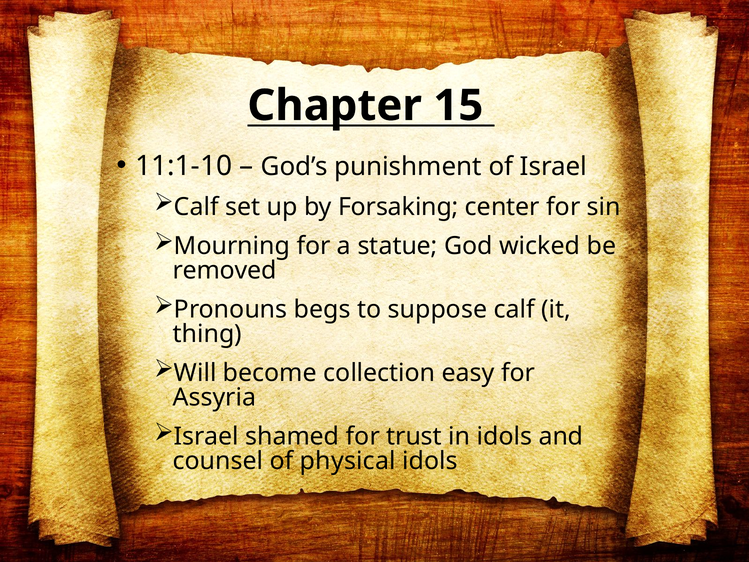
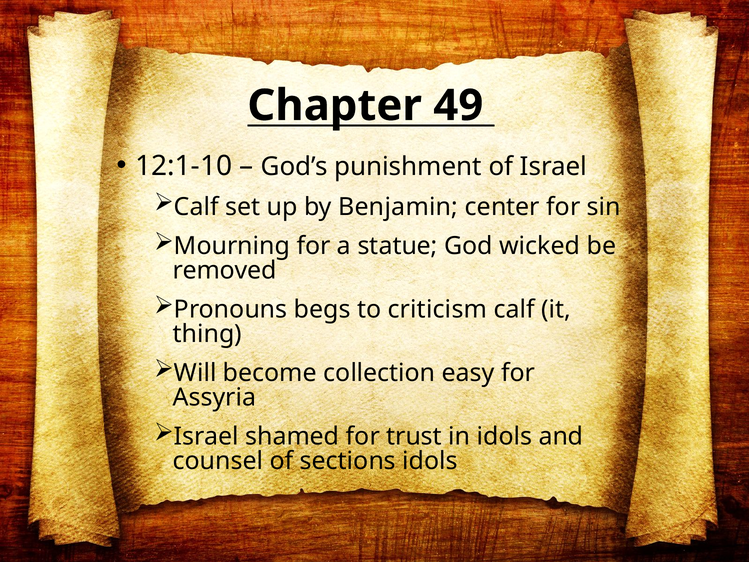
15: 15 -> 49
11:1-10: 11:1-10 -> 12:1-10
Forsaking: Forsaking -> Benjamin
suppose: suppose -> criticism
physical: physical -> sections
